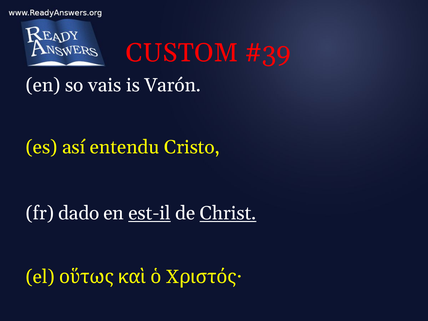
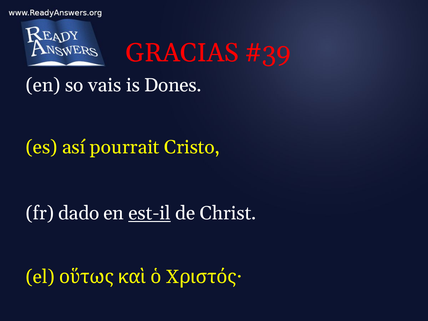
CUSTOM: CUSTOM -> GRACIAS
Varón: Varón -> Dones
entendu: entendu -> pourrait
Christ underline: present -> none
